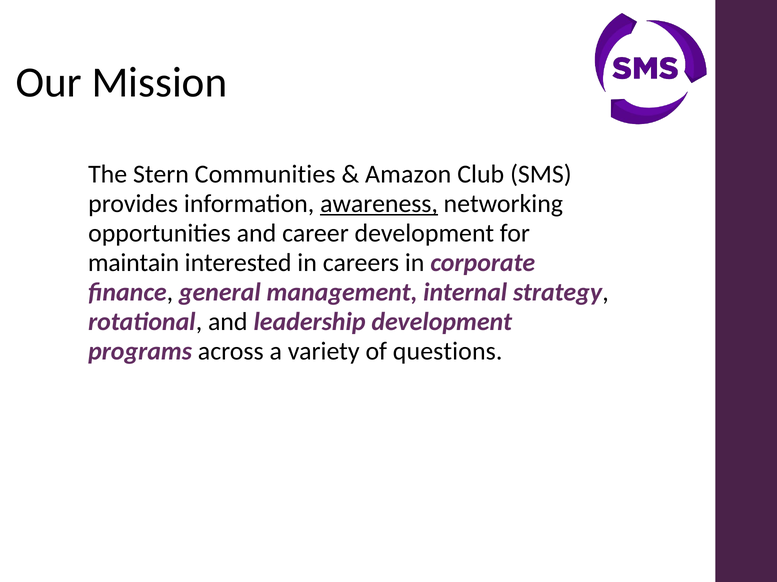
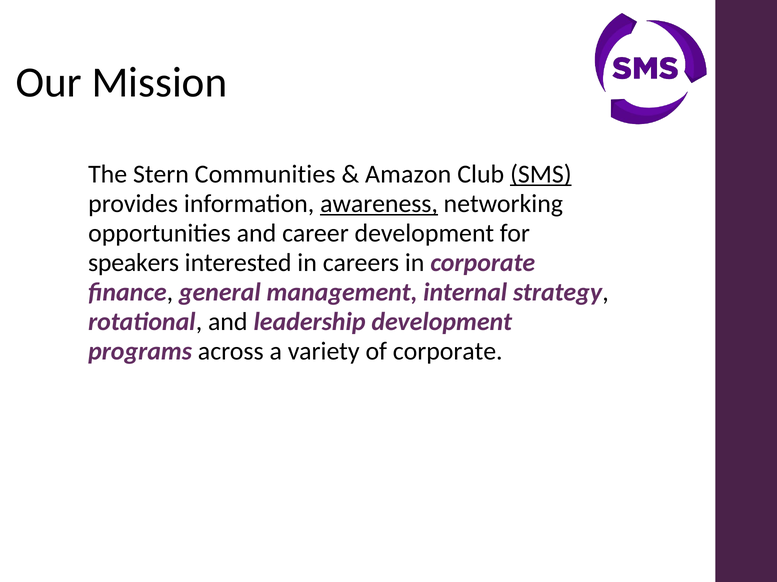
SMS underline: none -> present
maintain: maintain -> speakers
of questions: questions -> corporate
